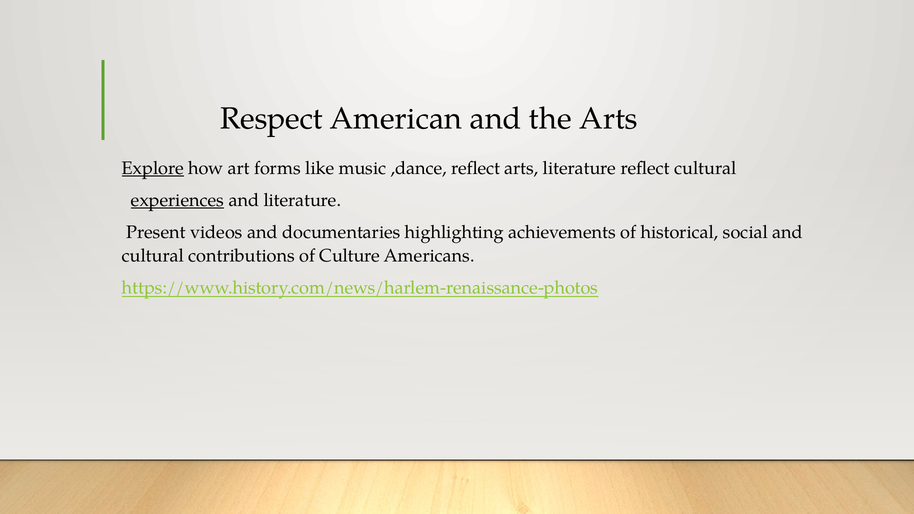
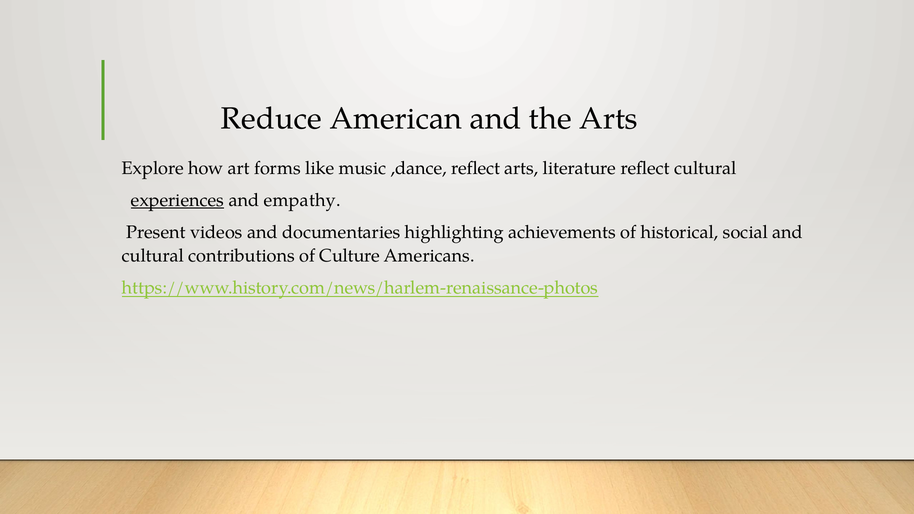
Respect: Respect -> Reduce
Explore underline: present -> none
and literature: literature -> empathy
